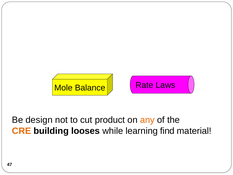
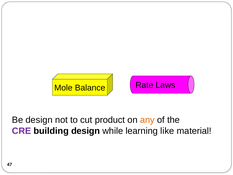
CRE colour: orange -> purple
building looses: looses -> design
find: find -> like
